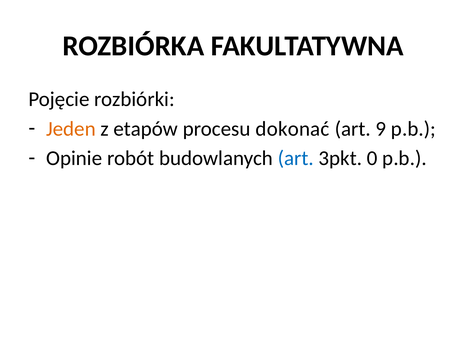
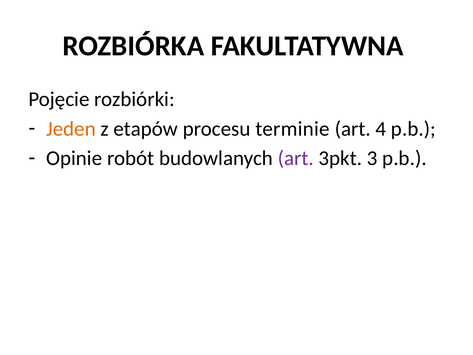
dokonać: dokonać -> terminie
9: 9 -> 4
art at (296, 158) colour: blue -> purple
0: 0 -> 3
